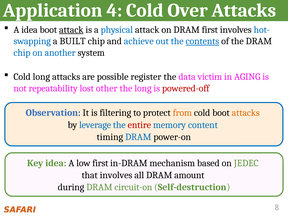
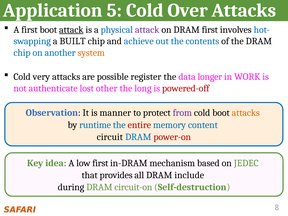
4: 4 -> 5
A idea: idea -> first
attack at (147, 30) colour: black -> purple
contents underline: present -> none
system colour: black -> orange
Cold long: long -> very
victim: victim -> longer
AGING: AGING -> WORK
repeatability: repeatability -> authenticate
filtering: filtering -> manner
from colour: orange -> purple
leverage: leverage -> runtime
timing: timing -> circuit
power-on colour: black -> red
that involves: involves -> provides
amount: amount -> include
